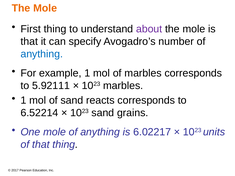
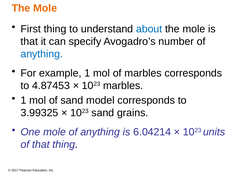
about colour: purple -> blue
5.92111: 5.92111 -> 4.87453
reacts: reacts -> model
6.52214: 6.52214 -> 3.99325
6.02217: 6.02217 -> 6.04214
